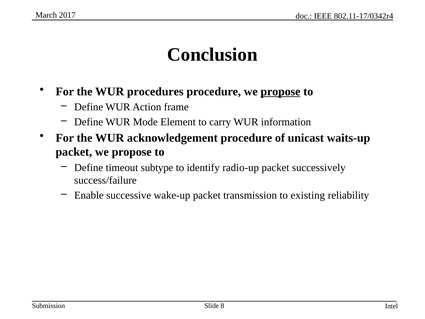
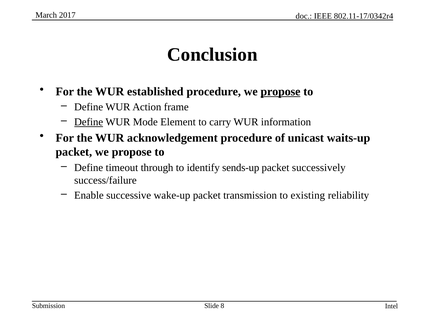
procedures: procedures -> established
Define at (89, 122) underline: none -> present
subtype: subtype -> through
radio-up: radio-up -> sends-up
